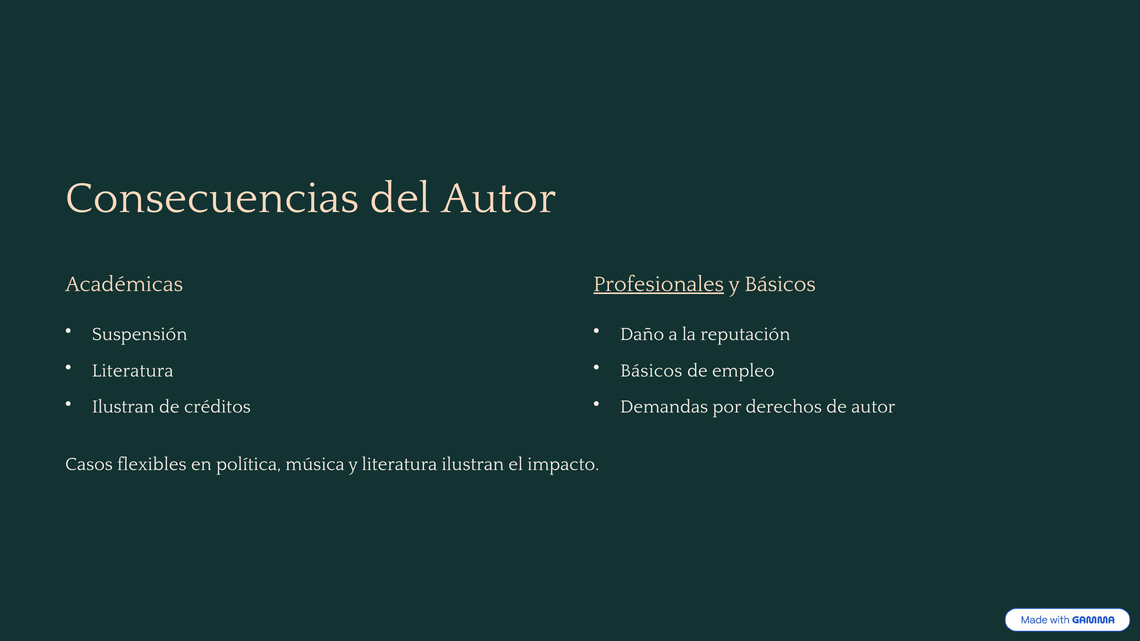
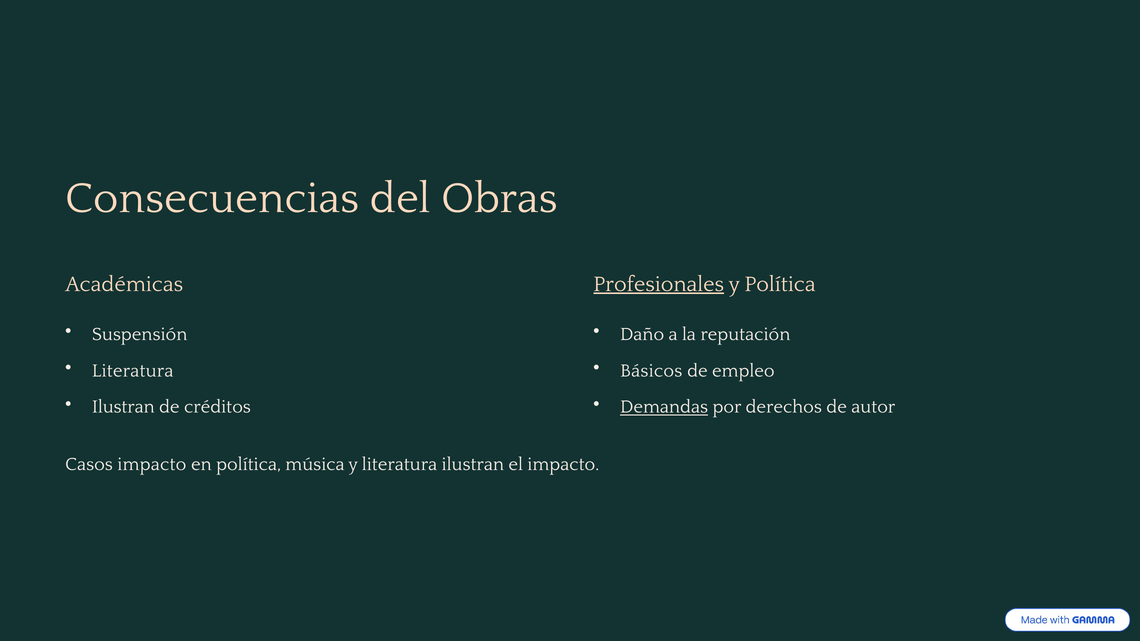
del Autor: Autor -> Obras
y Básicos: Básicos -> Política
Demandas underline: none -> present
Casos flexibles: flexibles -> impacto
